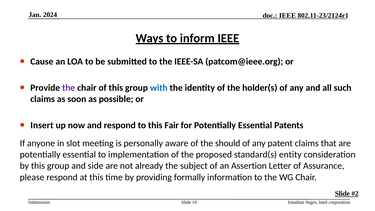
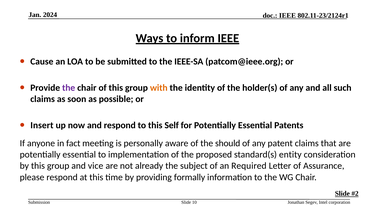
with colour: blue -> orange
Fair: Fair -> Self
slot: slot -> fact
side: side -> vice
Assertion: Assertion -> Required
